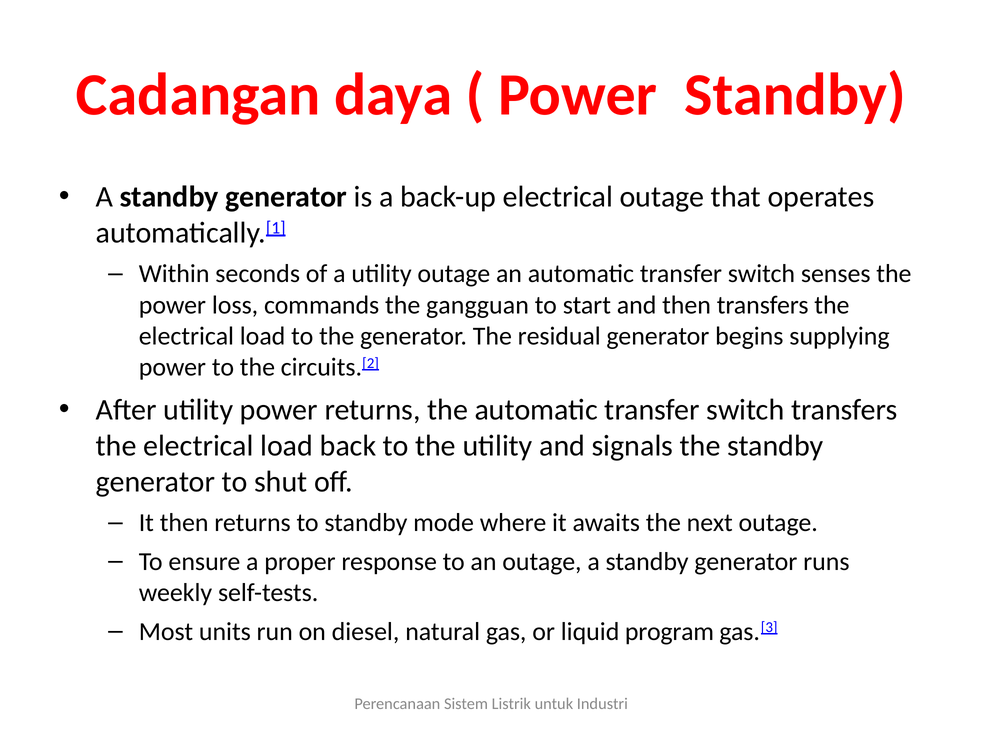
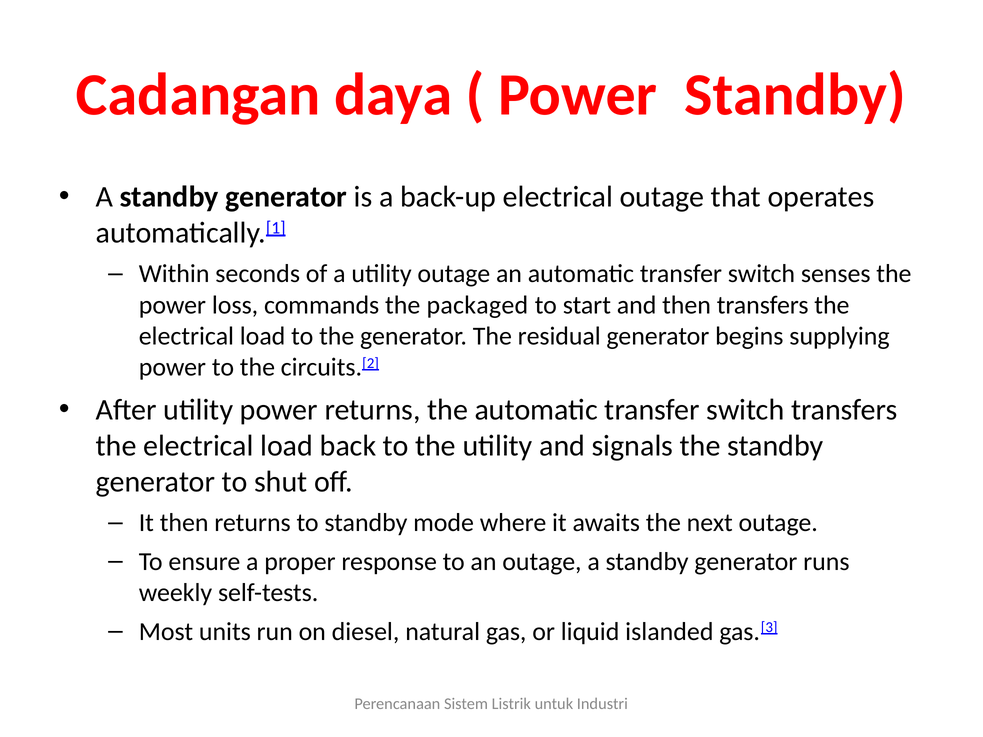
gangguan: gangguan -> packaged
program: program -> islanded
